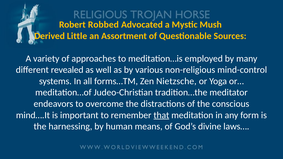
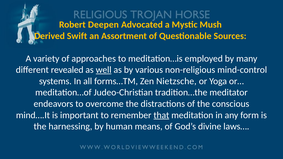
Robbed: Robbed -> Deepen
Little: Little -> Swift
well underline: none -> present
